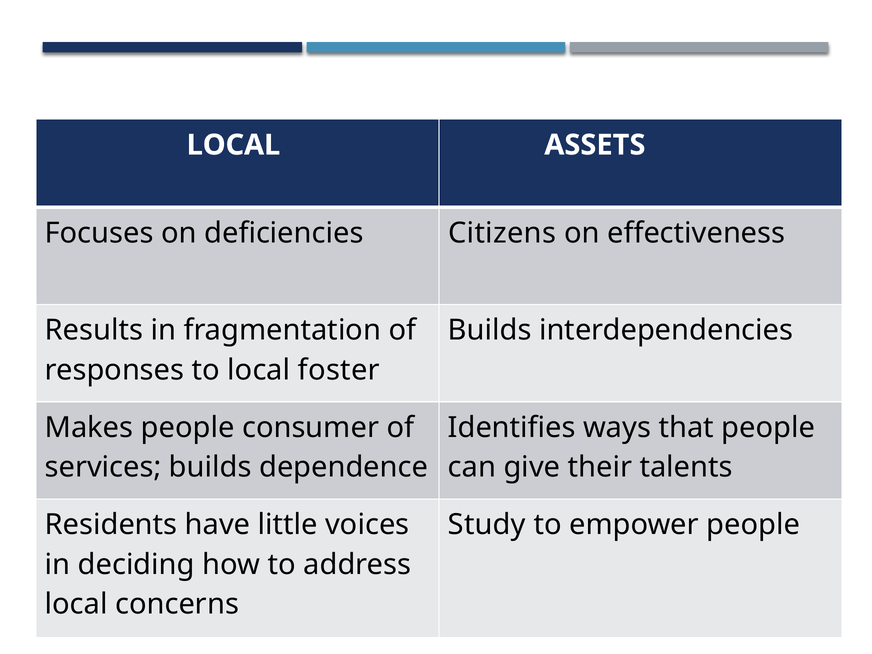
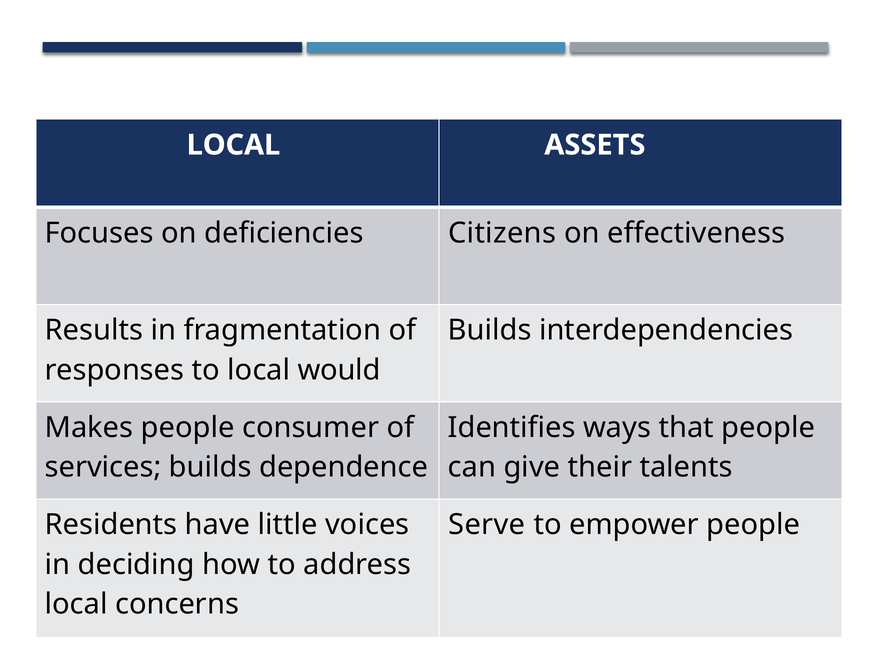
foster: foster -> would
Study: Study -> Serve
